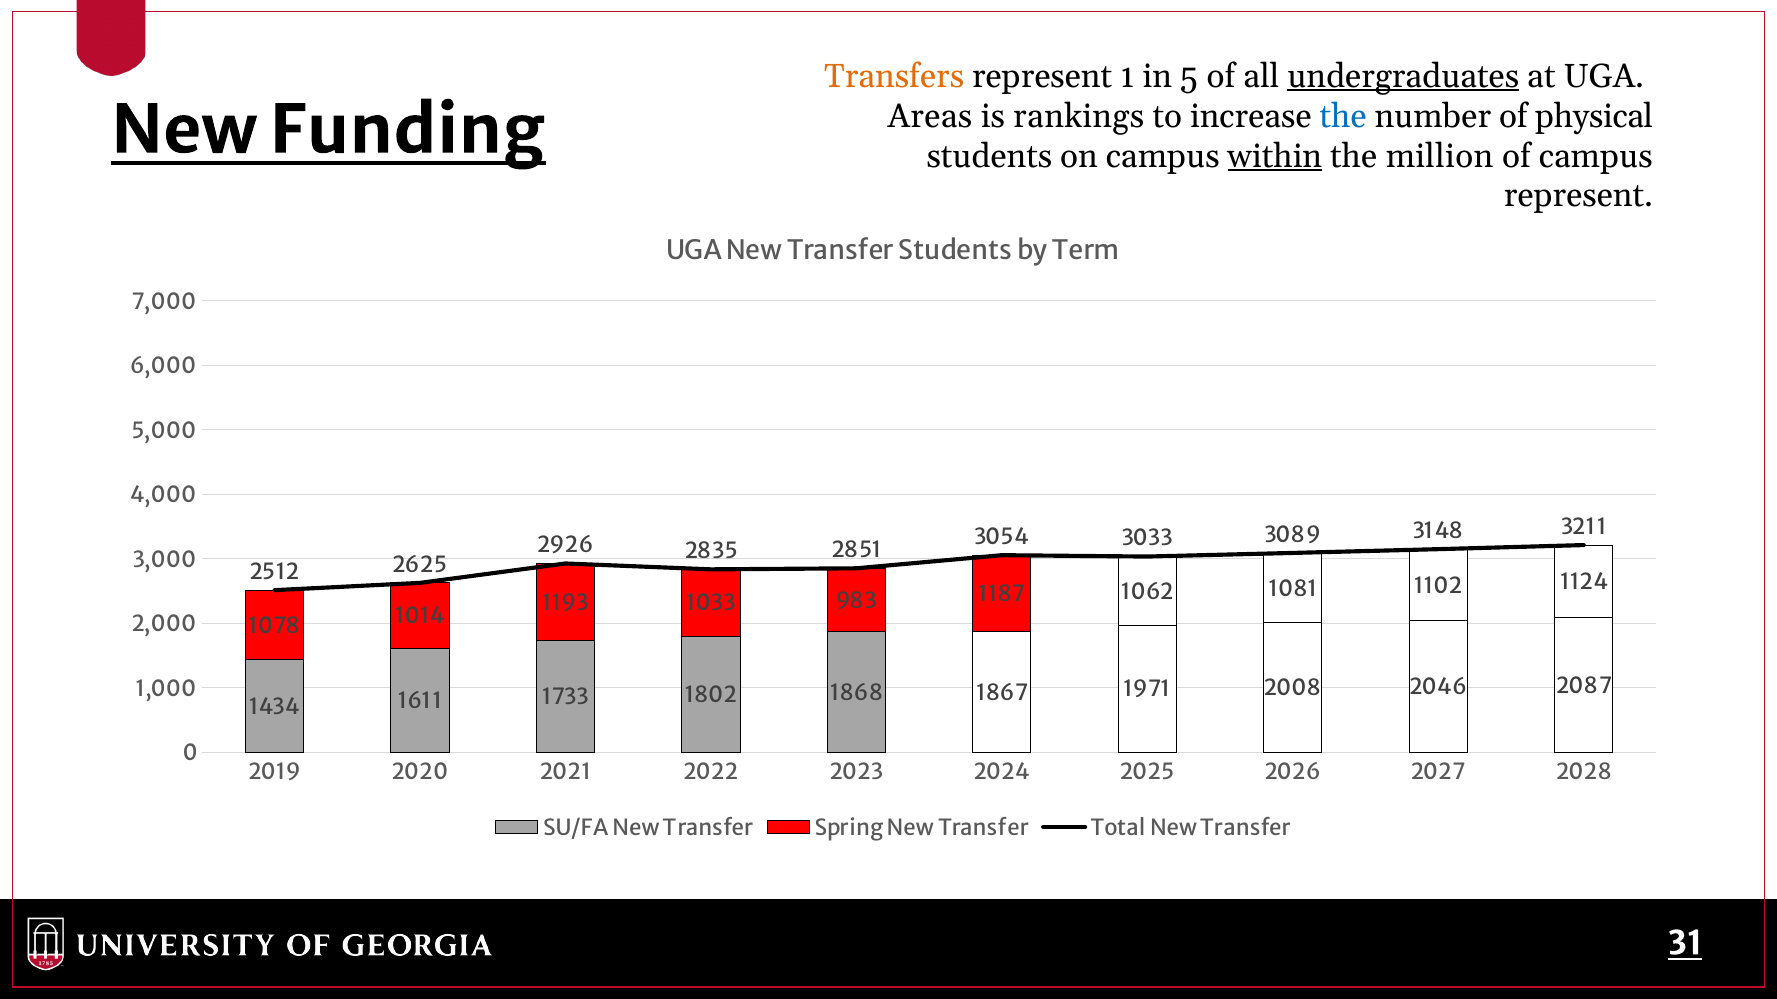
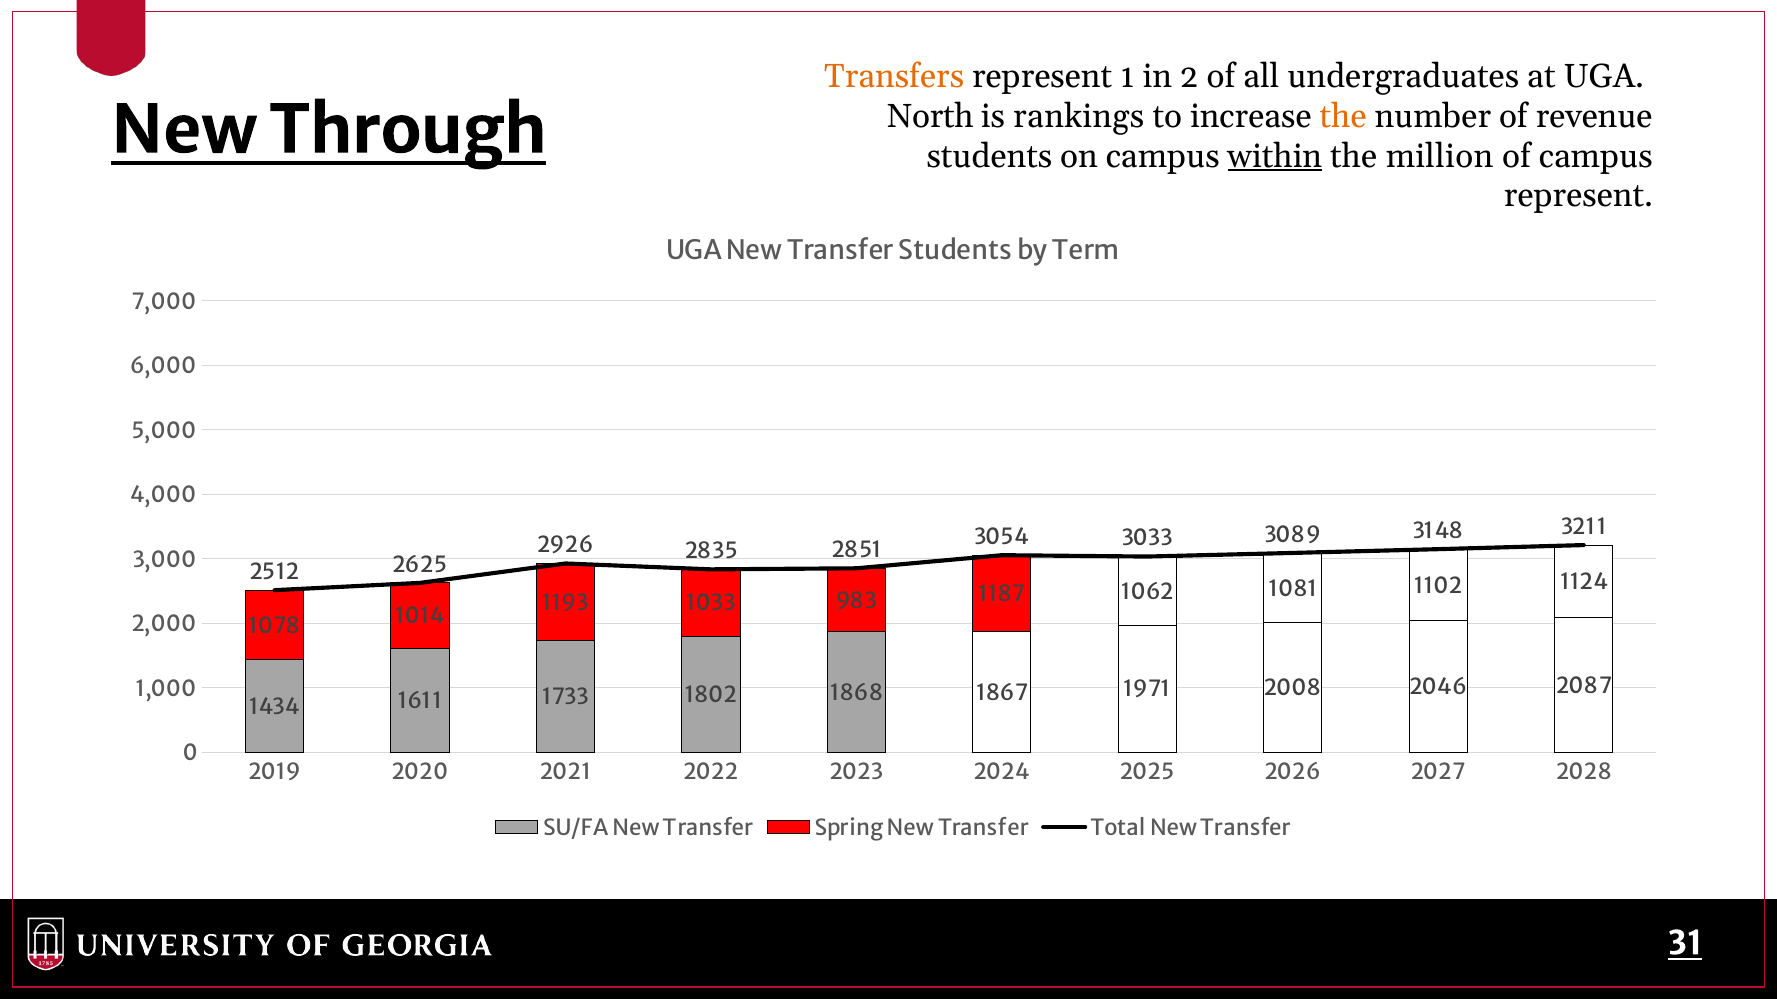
5: 5 -> 2
undergraduates underline: present -> none
Funding: Funding -> Through
Areas: Areas -> North
the at (1343, 116) colour: blue -> orange
physical: physical -> revenue
